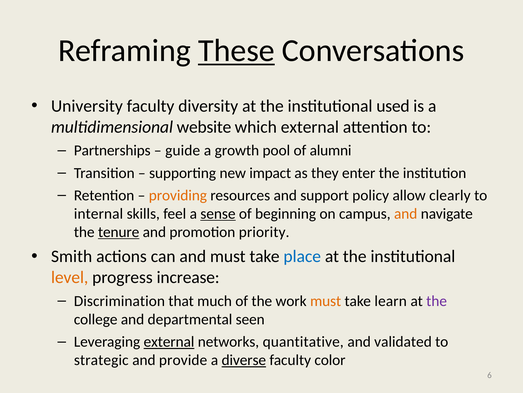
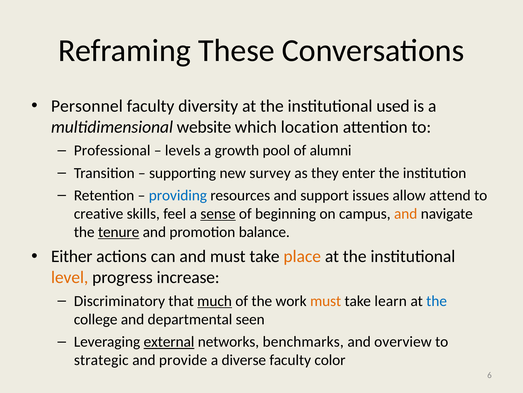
These underline: present -> none
University: University -> Personnel
which external: external -> location
Partnerships: Partnerships -> Professional
guide: guide -> levels
impact: impact -> survey
providing colour: orange -> blue
policy: policy -> issues
clearly: clearly -> attend
internal: internal -> creative
priority: priority -> balance
Smith: Smith -> Either
place colour: blue -> orange
Discrimination: Discrimination -> Discriminatory
much underline: none -> present
the at (437, 301) colour: purple -> blue
quantitative: quantitative -> benchmarks
validated: validated -> overview
diverse underline: present -> none
